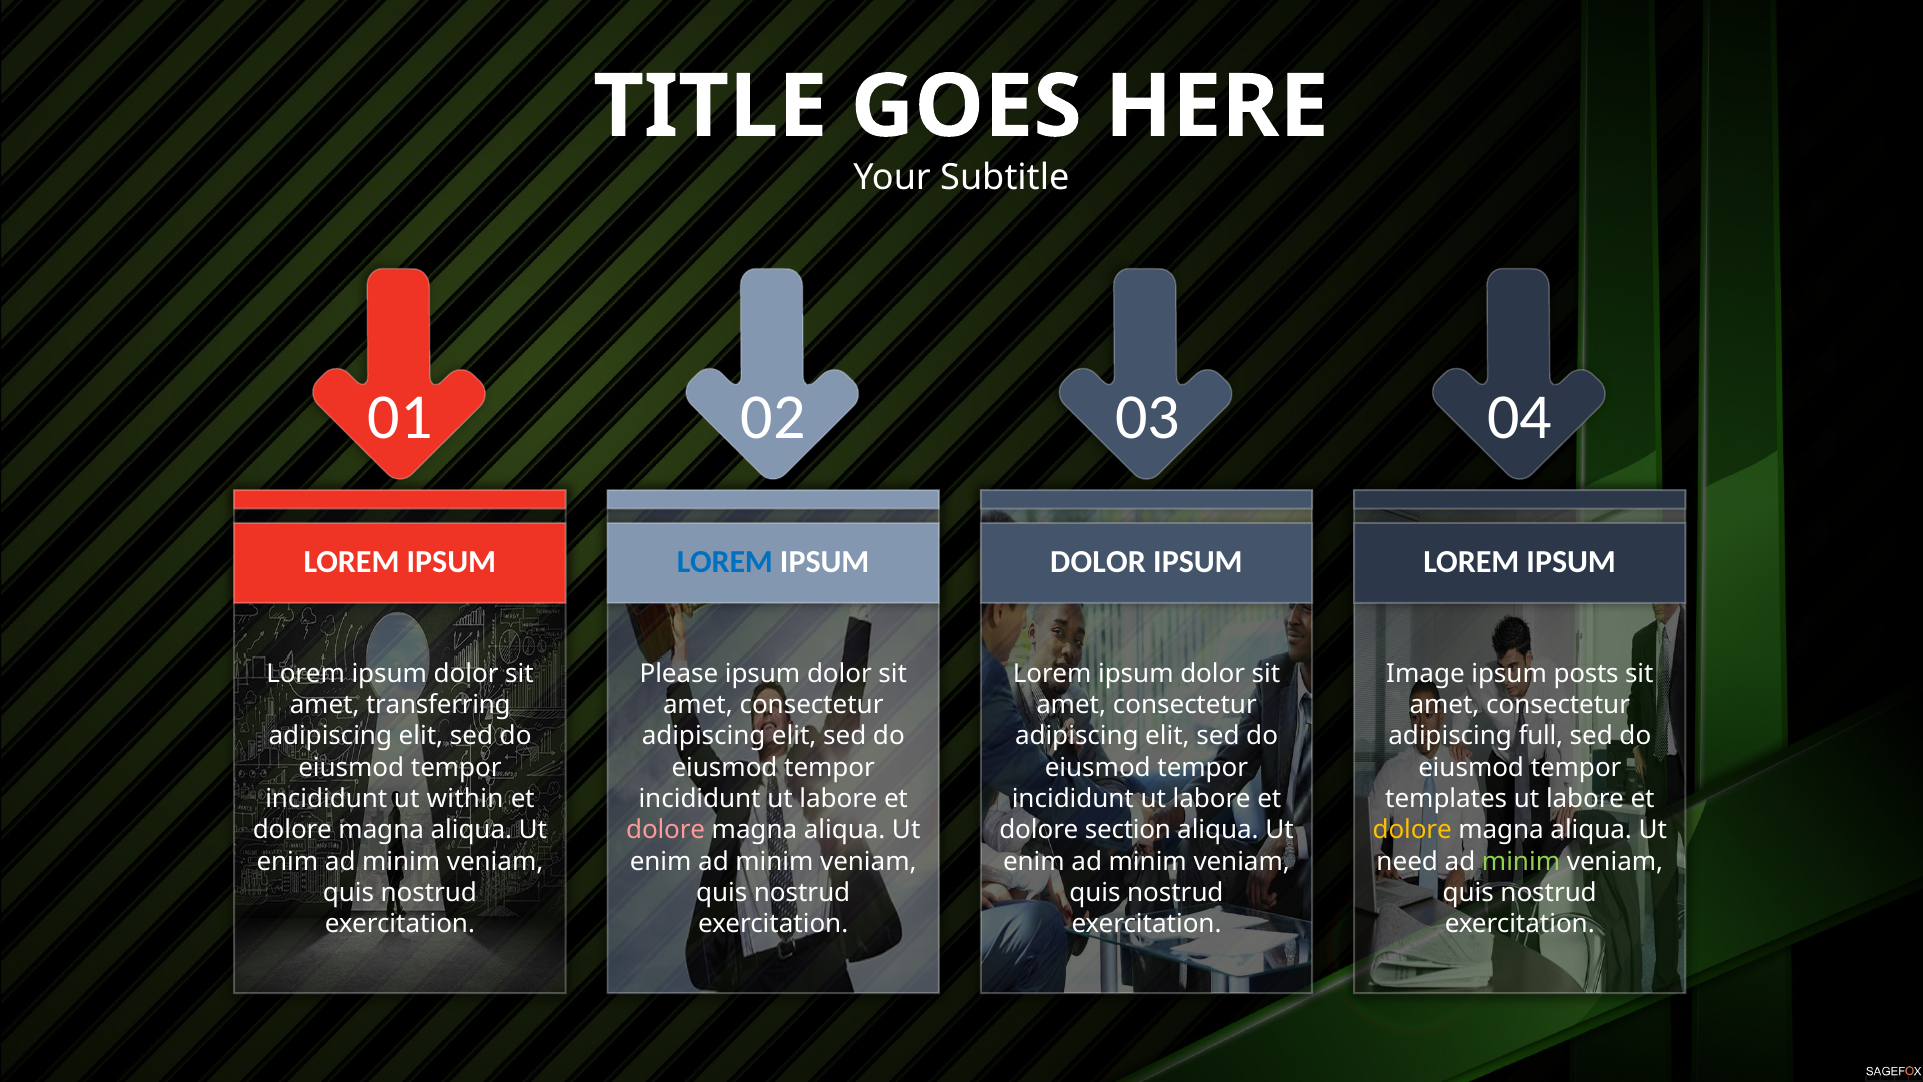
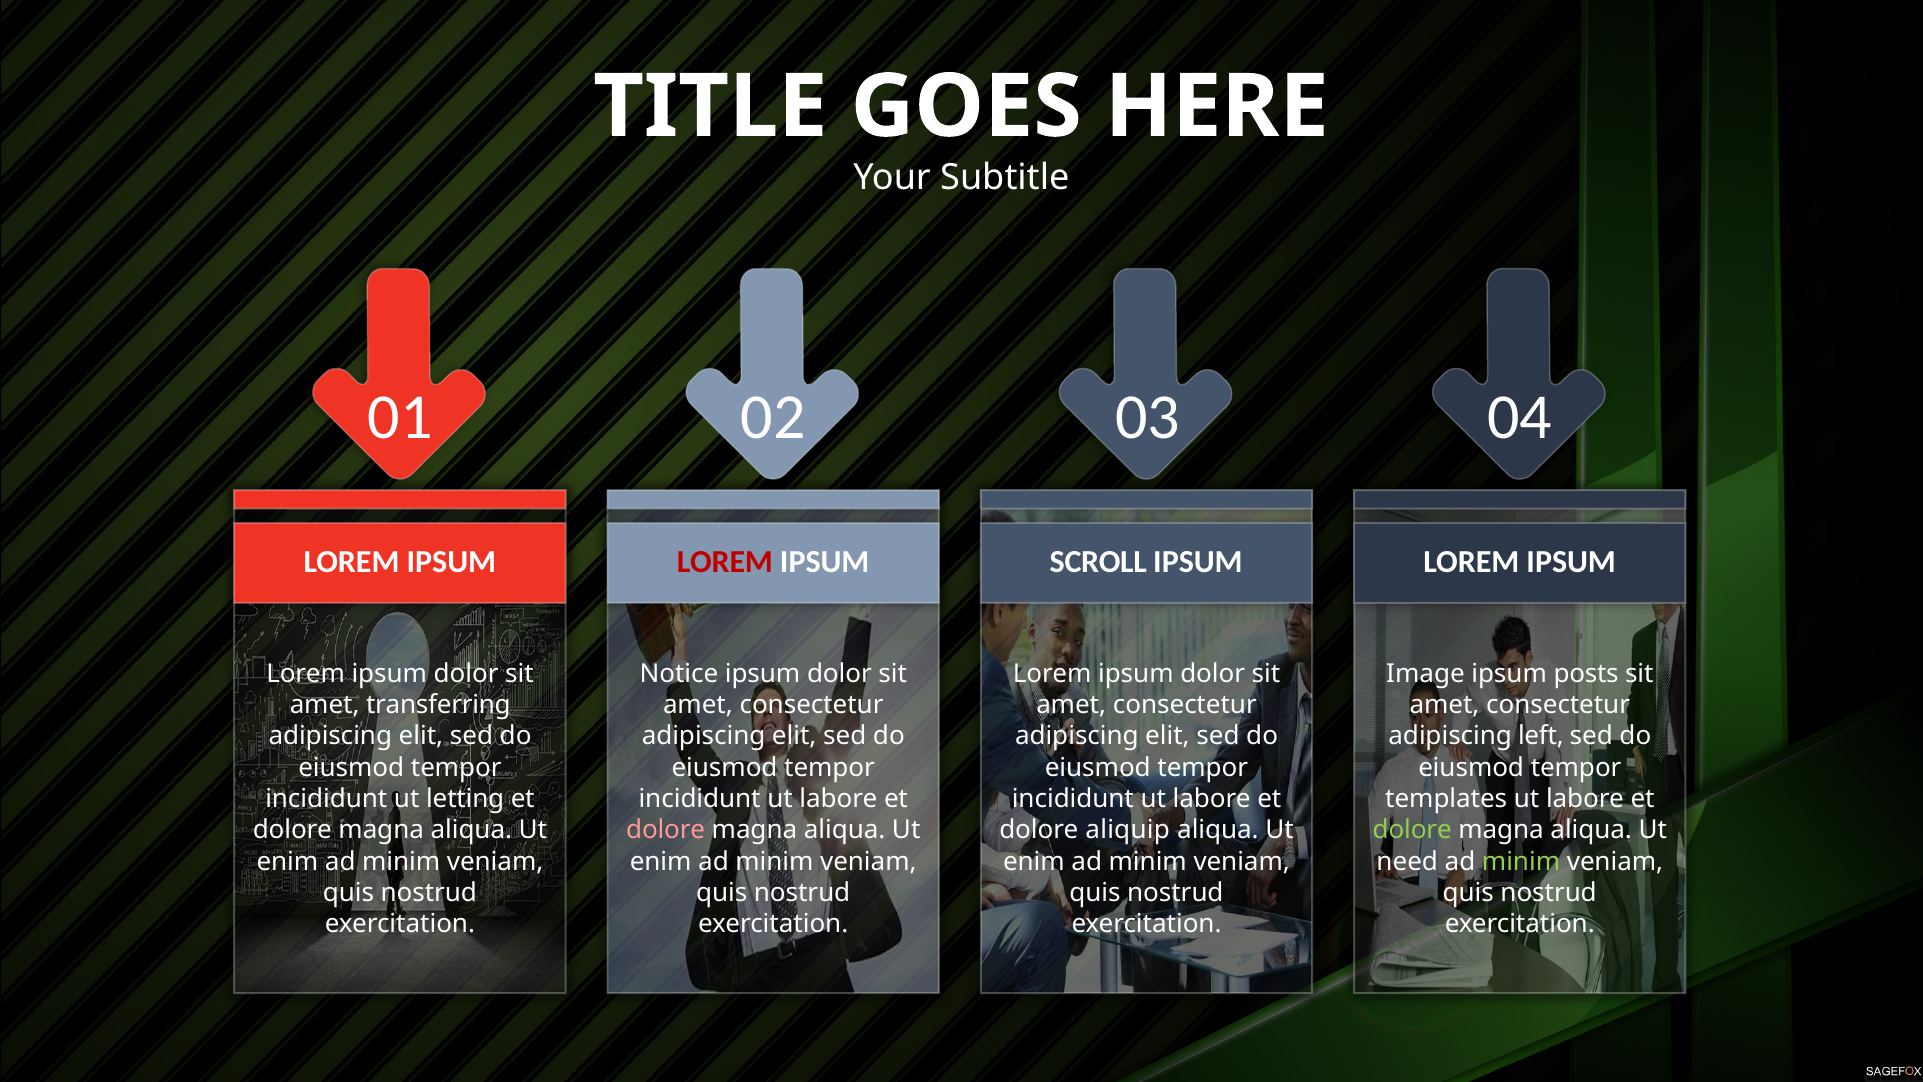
LOREM at (725, 562) colour: blue -> red
DOLOR at (1098, 562): DOLOR -> SCROLL
Please: Please -> Notice
full: full -> left
within: within -> letting
section: section -> aliquip
dolore at (1412, 830) colour: yellow -> light green
